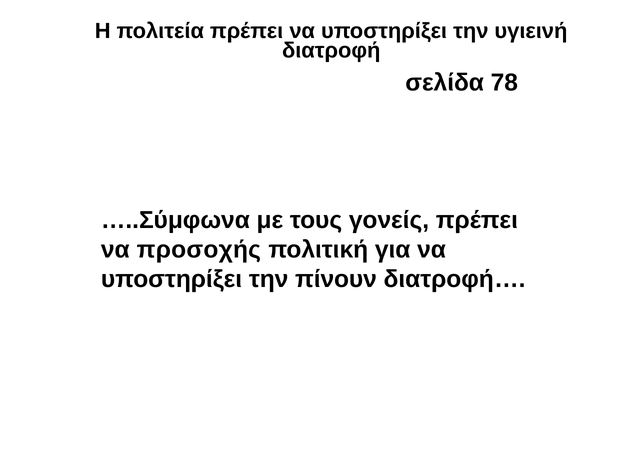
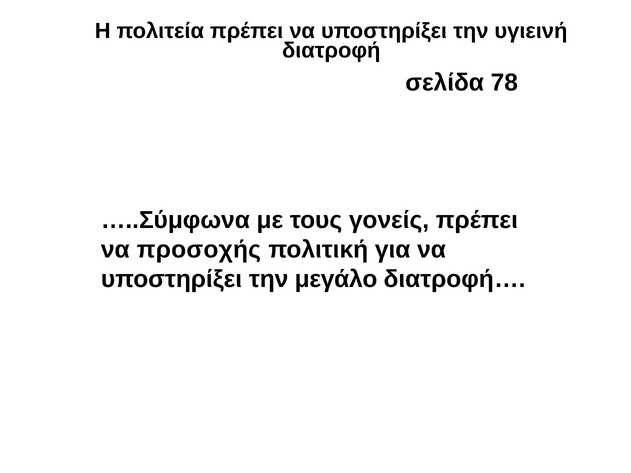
πίνουν: πίνουν -> μεγάλο
